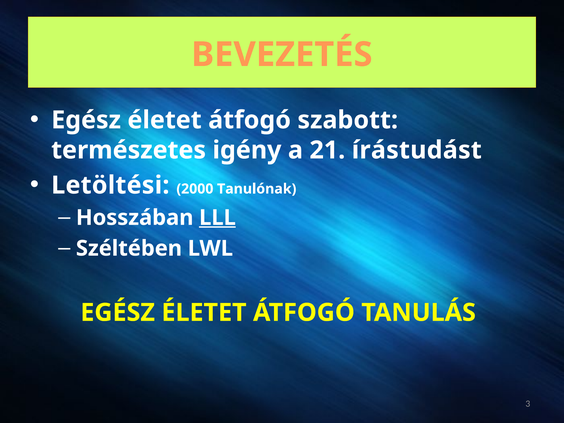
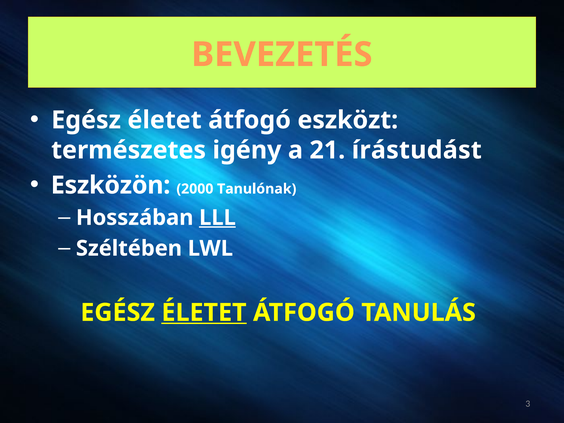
szabott: szabott -> eszközt
Letöltési: Letöltési -> Eszközön
ÉLETET at (204, 313) underline: none -> present
